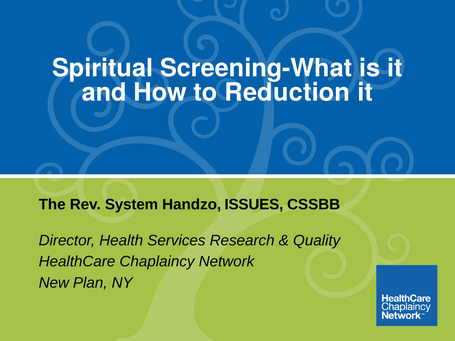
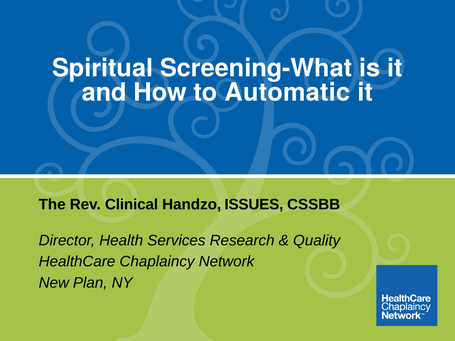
Reduction: Reduction -> Automatic
System: System -> Clinical
